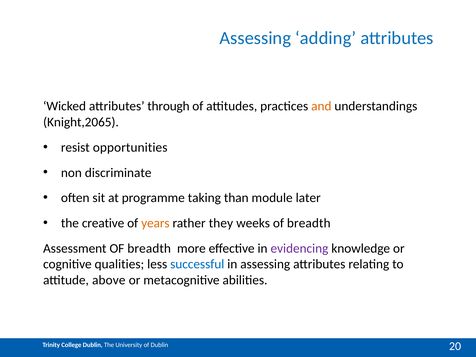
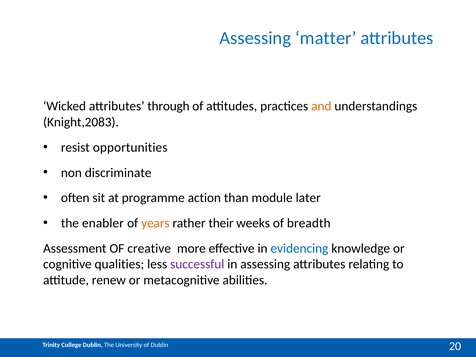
adding: adding -> matter
Knight,2065: Knight,2065 -> Knight,2083
taking: taking -> action
creative: creative -> enabler
they: they -> their
Assessment OF breadth: breadth -> creative
evidencing colour: purple -> blue
successful colour: blue -> purple
above: above -> renew
